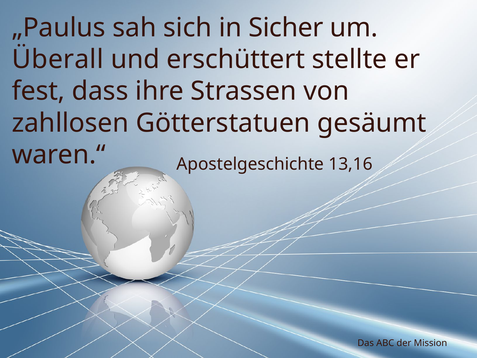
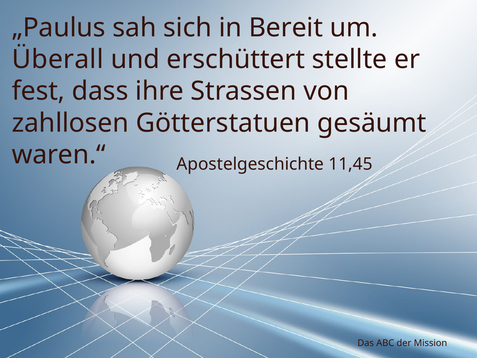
Sicher: Sicher -> Bereit
13,16: 13,16 -> 11,45
